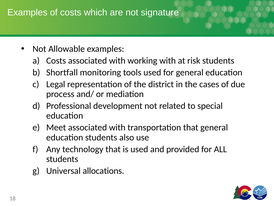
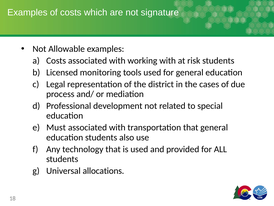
Shortfall: Shortfall -> Licensed
Meet: Meet -> Must
